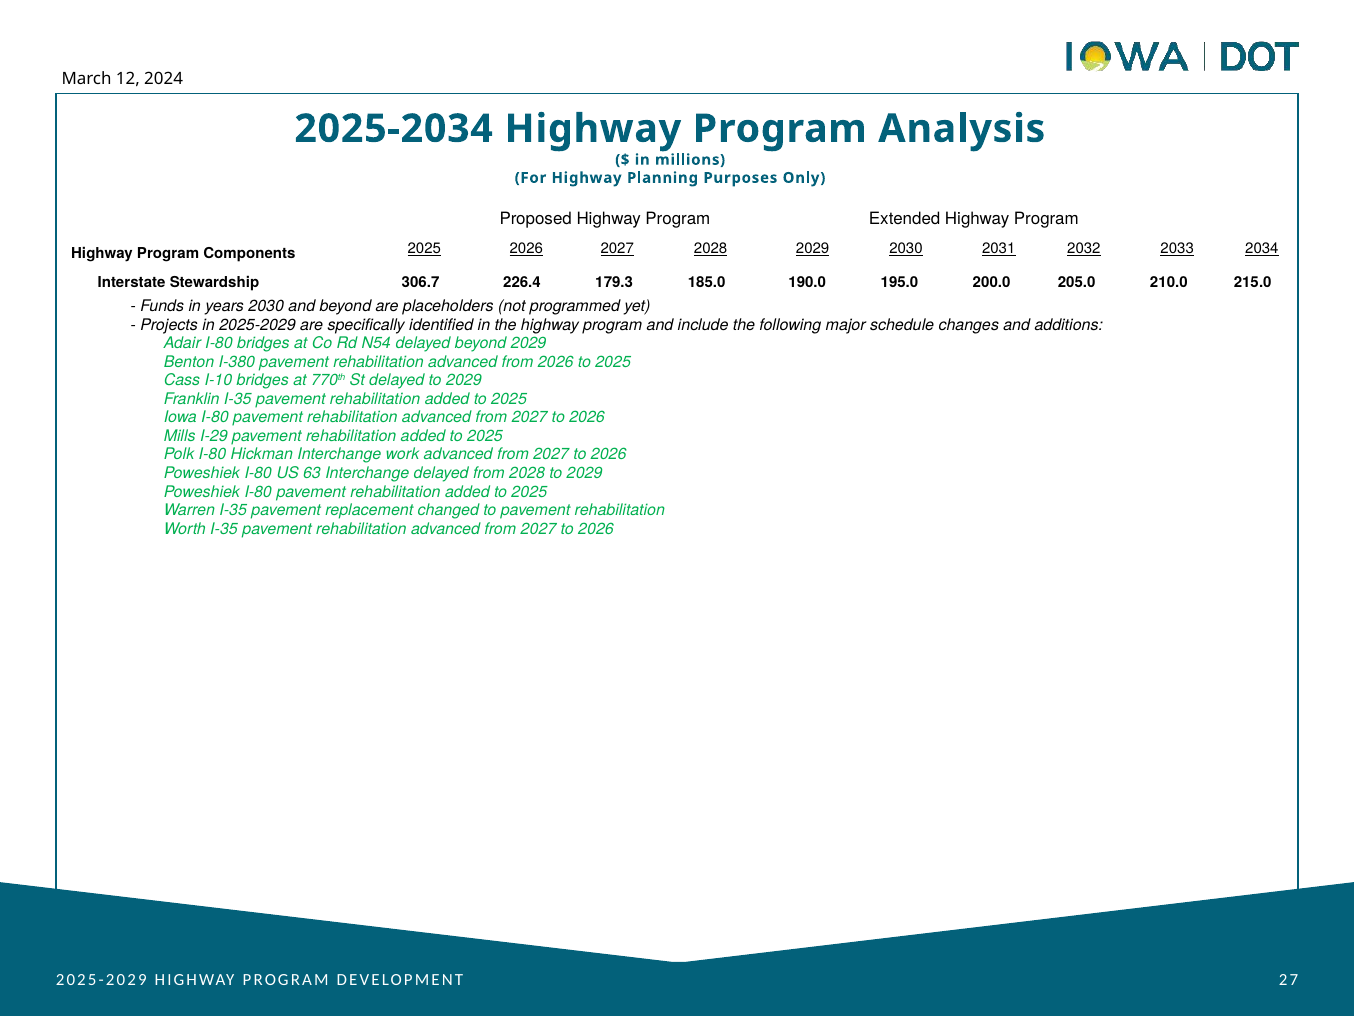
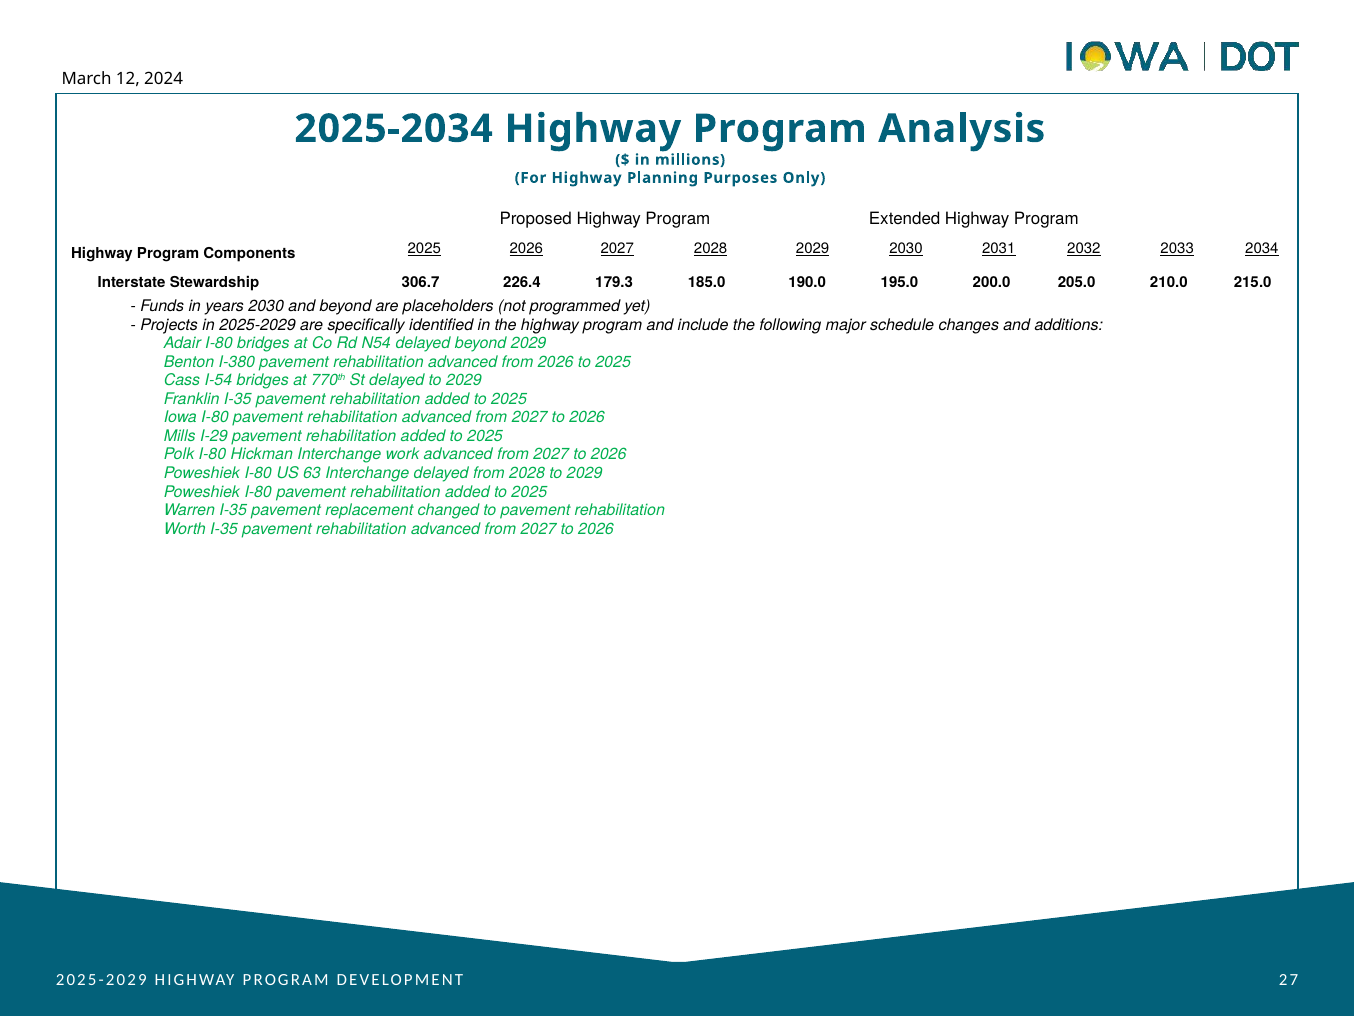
I-10: I-10 -> I-54
